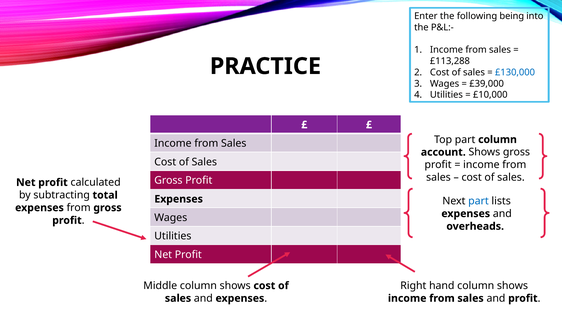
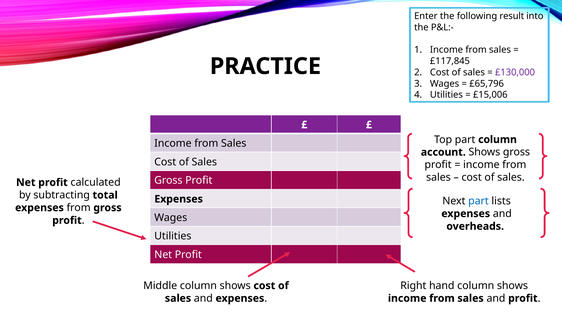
being: being -> result
£113,288: £113,288 -> £117,845
£130,000 colour: blue -> purple
£39,000: £39,000 -> £65,796
£10,000: £10,000 -> £15,006
